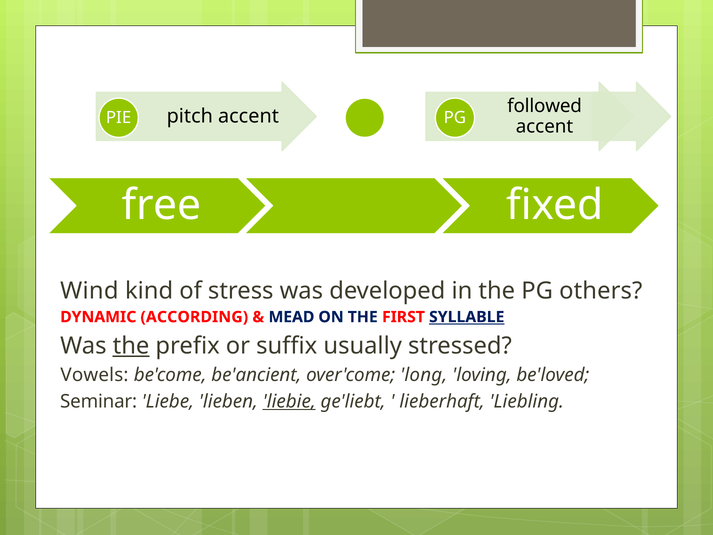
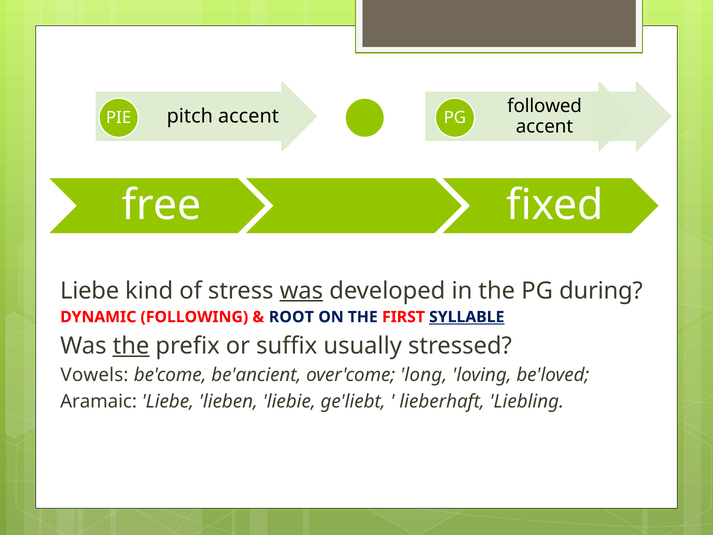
Wind at (89, 291): Wind -> Liebe
was at (301, 291) underline: none -> present
others: others -> during
ACCORDING: ACCORDING -> FOLLOWING
MEAD: MEAD -> ROOT
Seminar: Seminar -> Aramaic
liebie underline: present -> none
